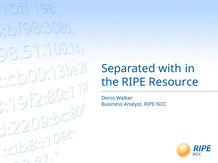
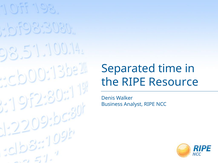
with: with -> time
